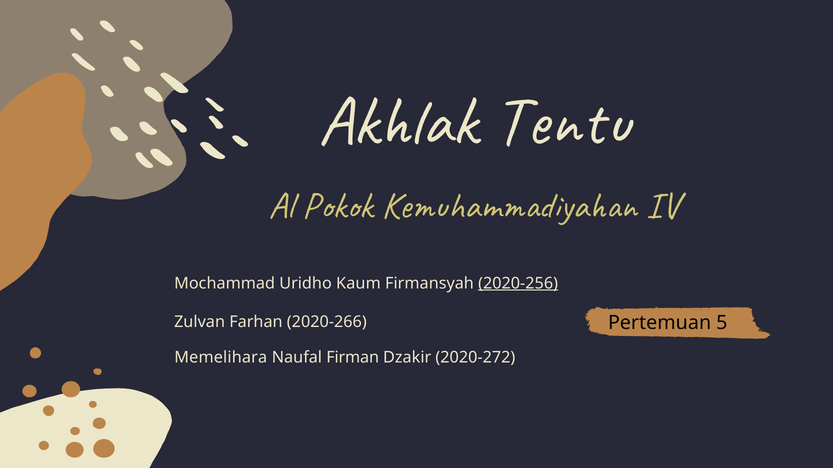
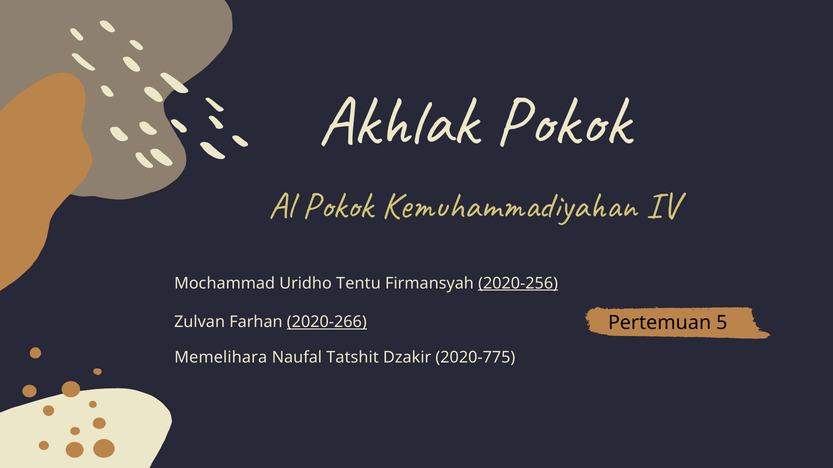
Akhlak Tentu: Tentu -> Pokok
Kaum: Kaum -> Tentu
2020-266 underline: none -> present
Firman: Firman -> Tatshit
2020-272: 2020-272 -> 2020-775
